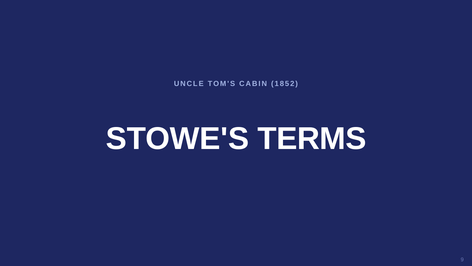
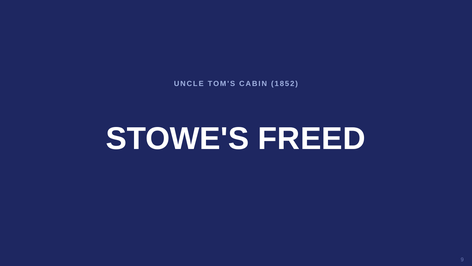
TERMS: TERMS -> FREED
